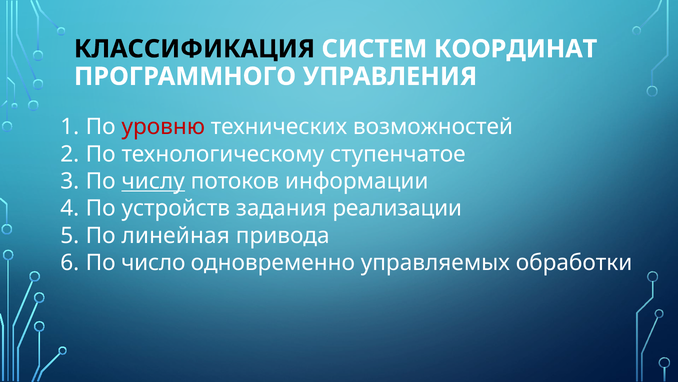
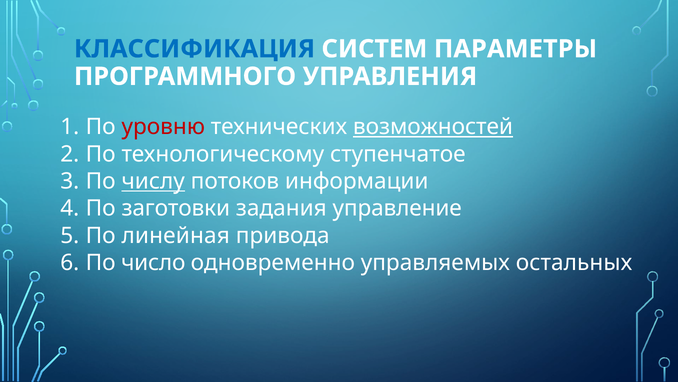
КЛАССИФИКАЦИЯ colour: black -> blue
КООРДИНАТ: КООРДИНАТ -> ПАРАМЕТРЫ
возможностей underline: none -> present
устройств: устройств -> заготовки
реализации: реализации -> управление
обработки: обработки -> остальных
